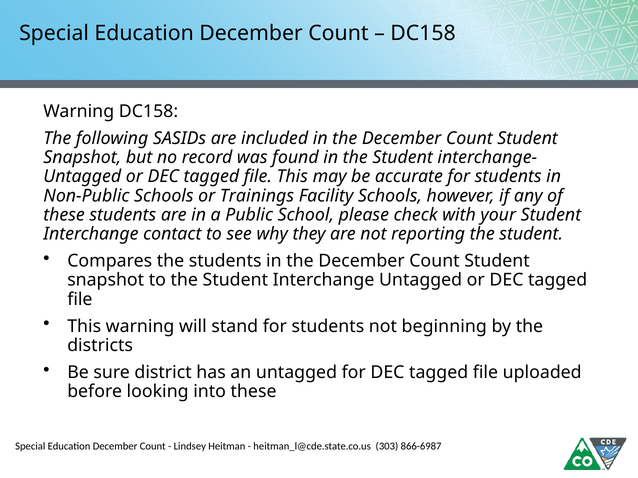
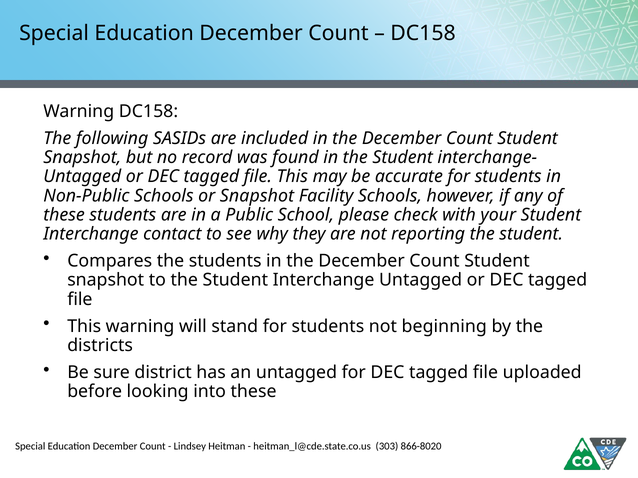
or Trainings: Trainings -> Snapshot
866-6987: 866-6987 -> 866-8020
